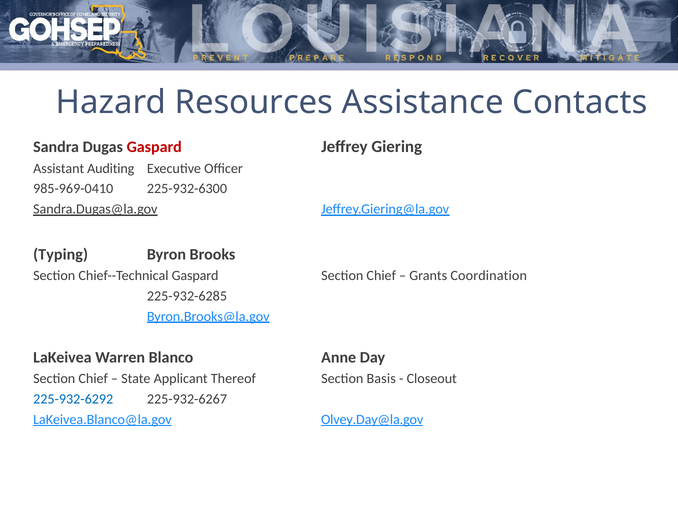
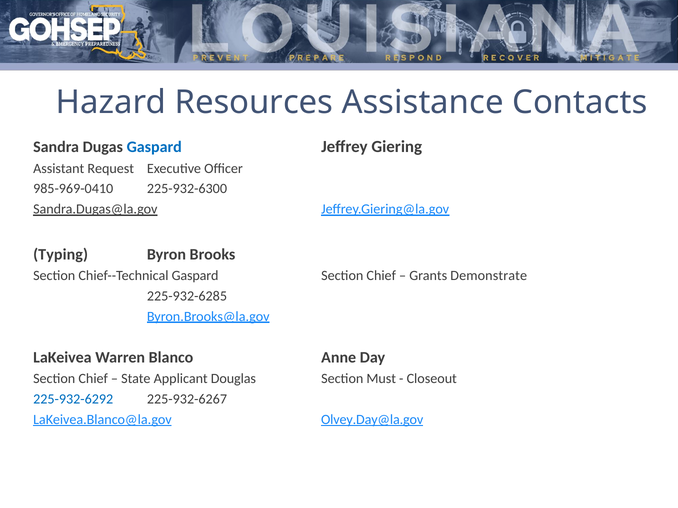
Gaspard at (154, 147) colour: red -> blue
Auditing: Auditing -> Request
Coordination: Coordination -> Demonstrate
Thereof: Thereof -> Douglas
Basis: Basis -> Must
